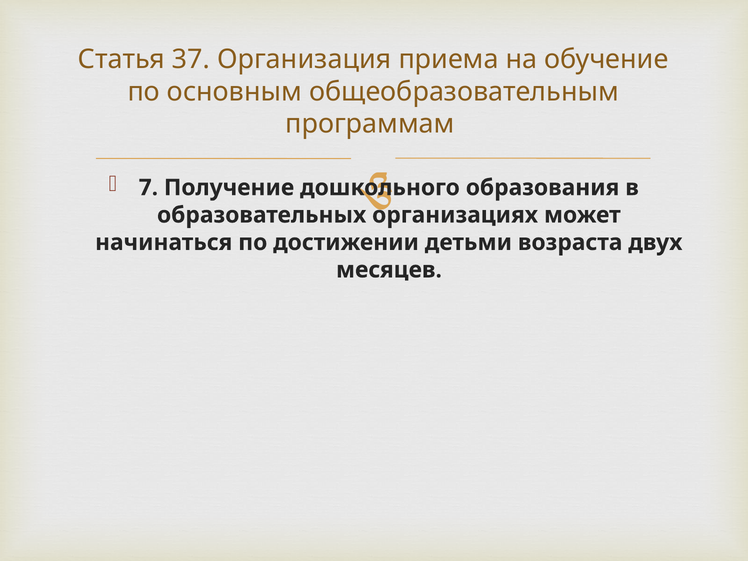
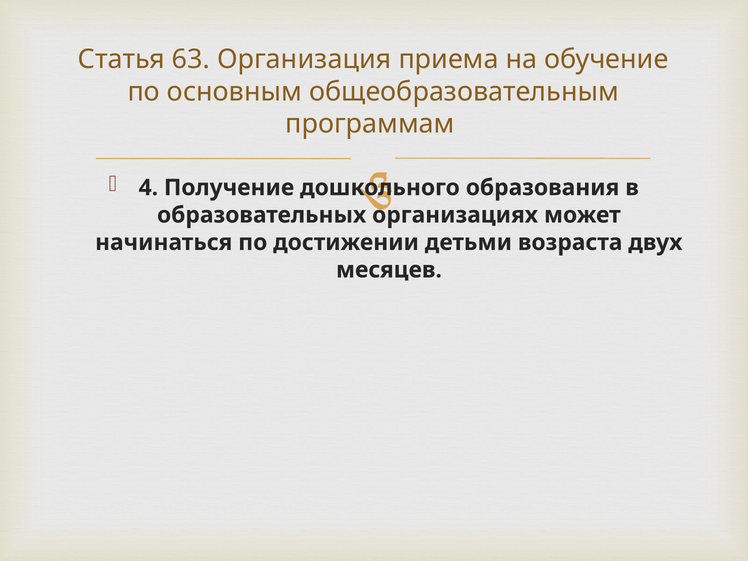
37: 37 -> 63
7: 7 -> 4
